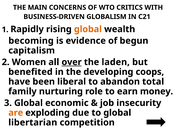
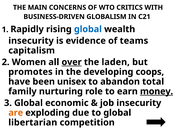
global at (88, 29) colour: orange -> blue
becoming at (31, 41): becoming -> insecurity
begun: begun -> teams
benefited: benefited -> promotes
liberal: liberal -> unisex
money underline: none -> present
